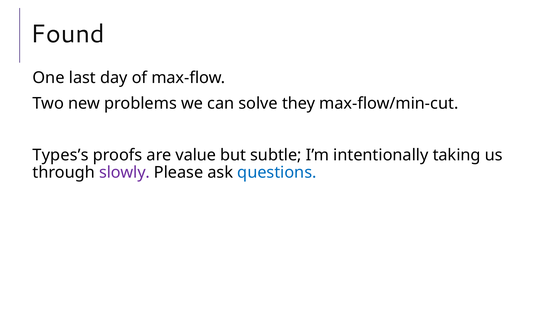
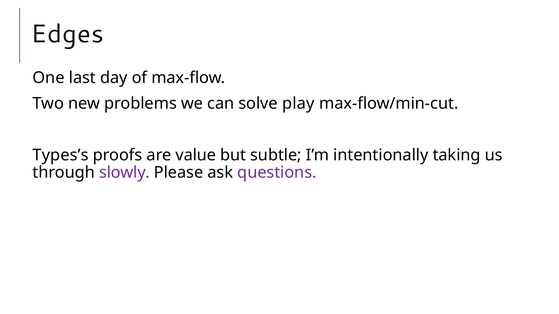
Found: Found -> Edges
they: they -> play
questions colour: blue -> purple
